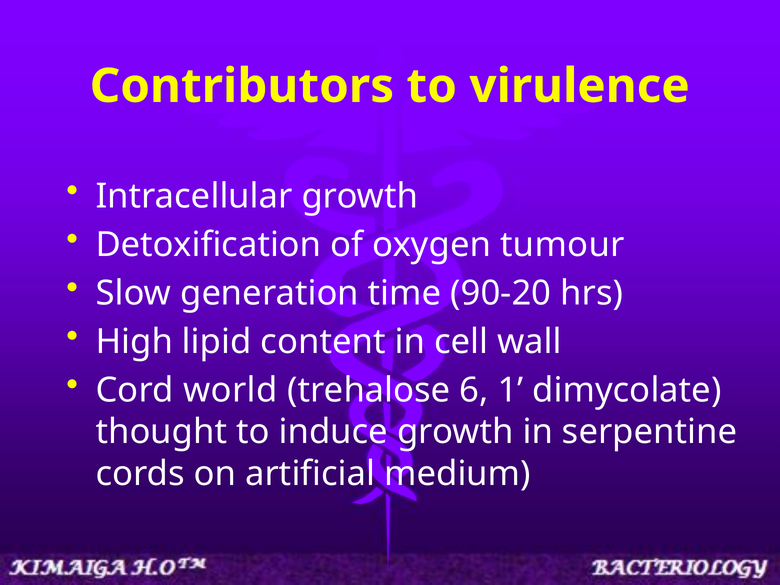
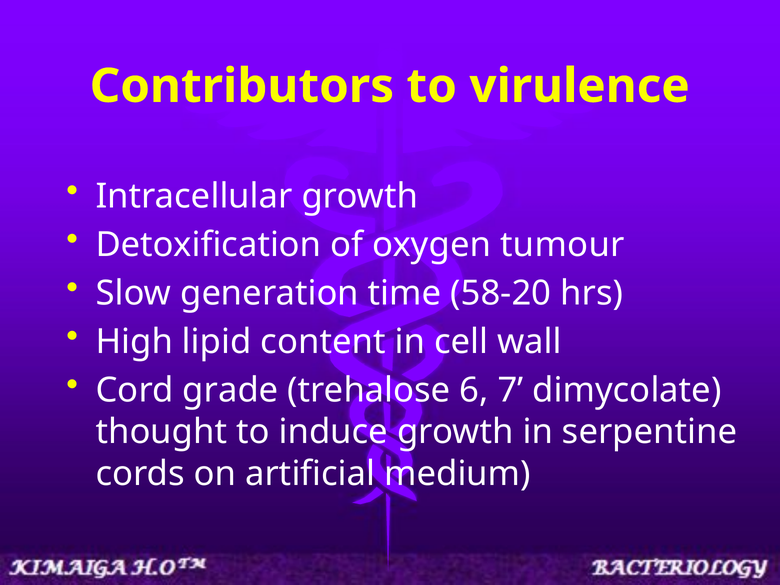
90-20: 90-20 -> 58-20
world: world -> grade
1: 1 -> 7
